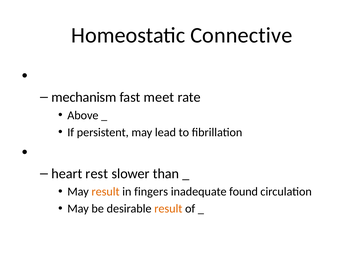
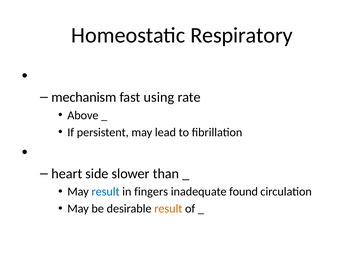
Connective: Connective -> Respiratory
meet: meet -> using
rest: rest -> side
result at (106, 192) colour: orange -> blue
